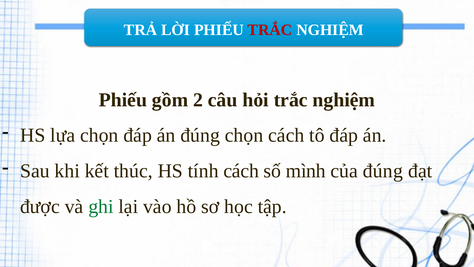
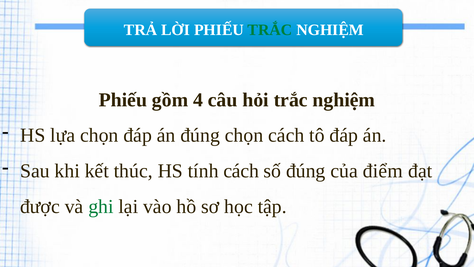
TRẮC at (270, 30) colour: red -> green
2: 2 -> 4
số mình: mình -> đúng
của đúng: đúng -> điểm
